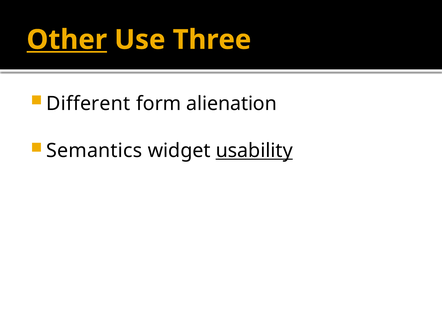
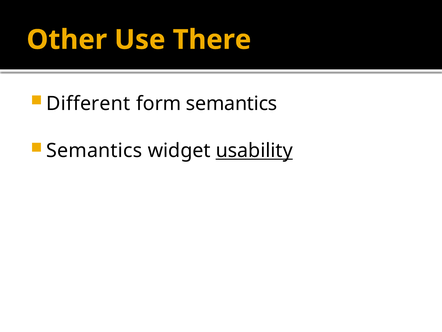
Other underline: present -> none
Three: Three -> There
form alienation: alienation -> semantics
